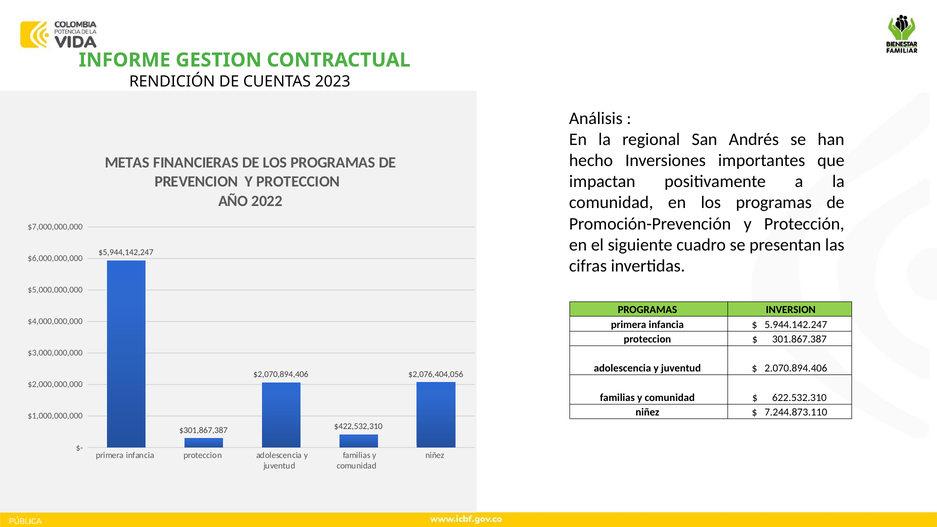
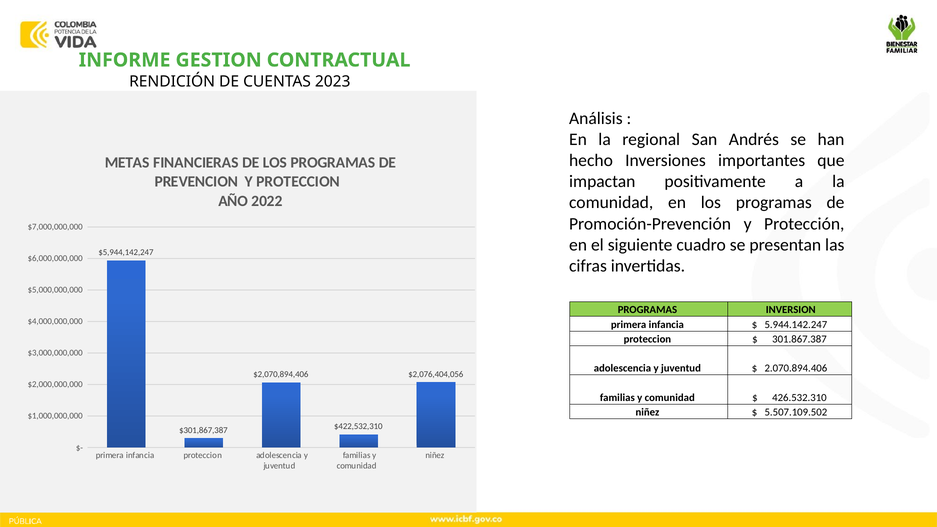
622.532.310: 622.532.310 -> 426.532.310
7.244.873.110: 7.244.873.110 -> 5.507.109.502
